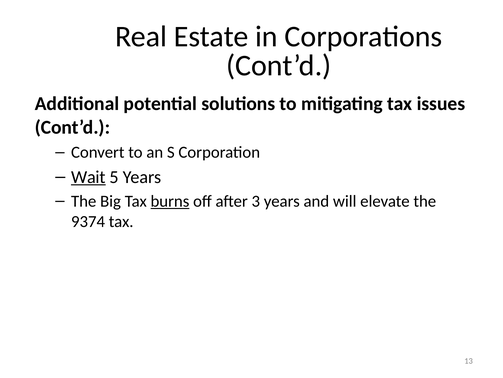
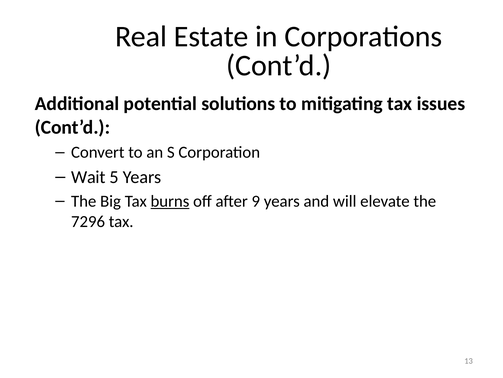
Wait underline: present -> none
3: 3 -> 9
9374: 9374 -> 7296
